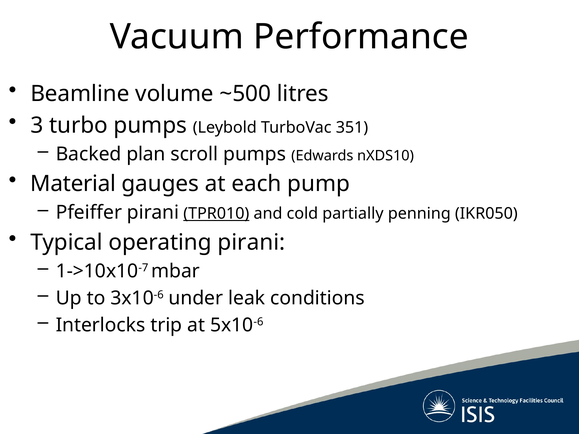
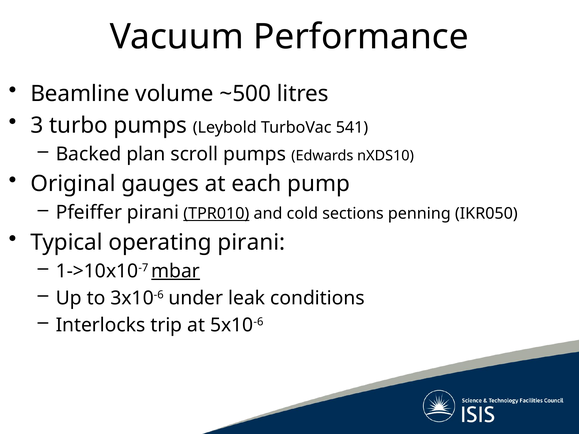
351: 351 -> 541
Material: Material -> Original
partially: partially -> sections
mbar underline: none -> present
